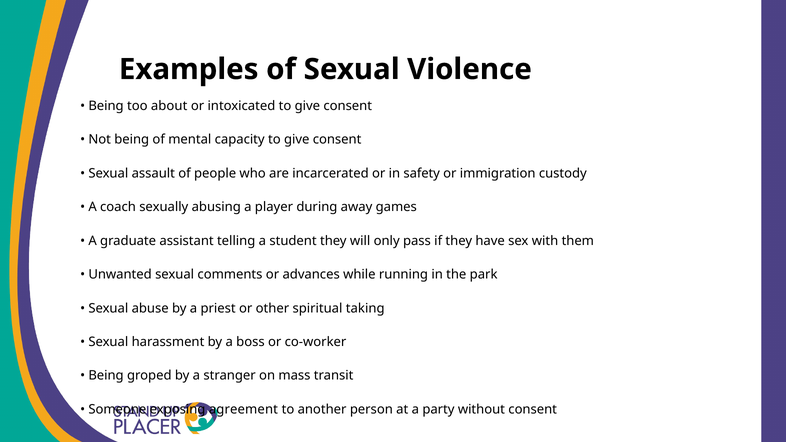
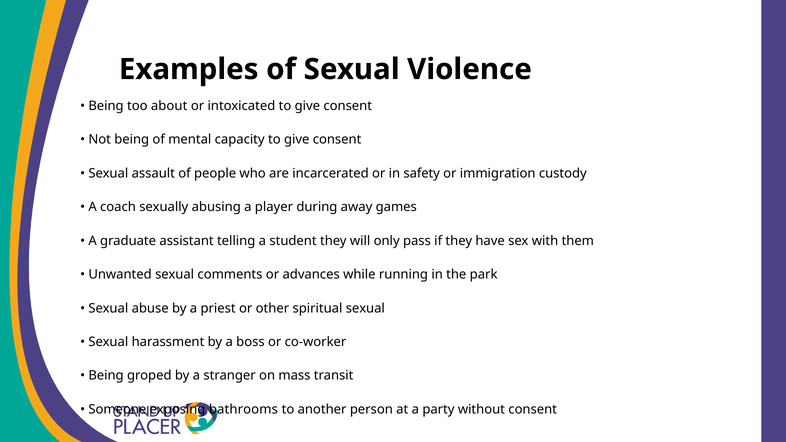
spiritual taking: taking -> sexual
agreement: agreement -> bathrooms
